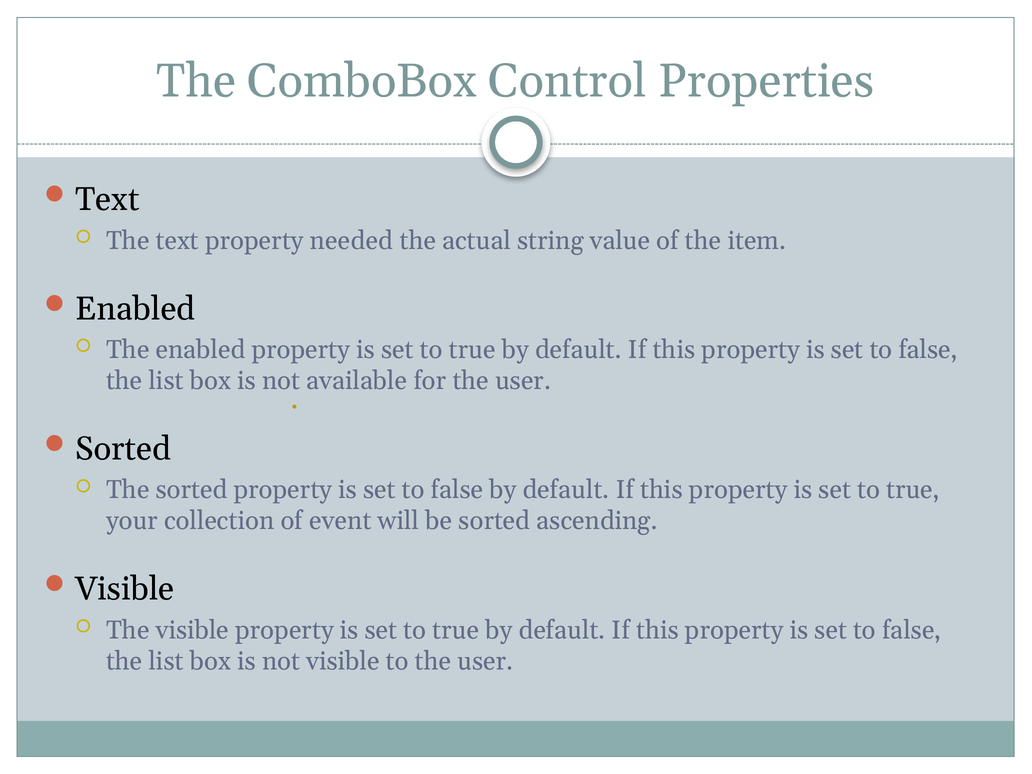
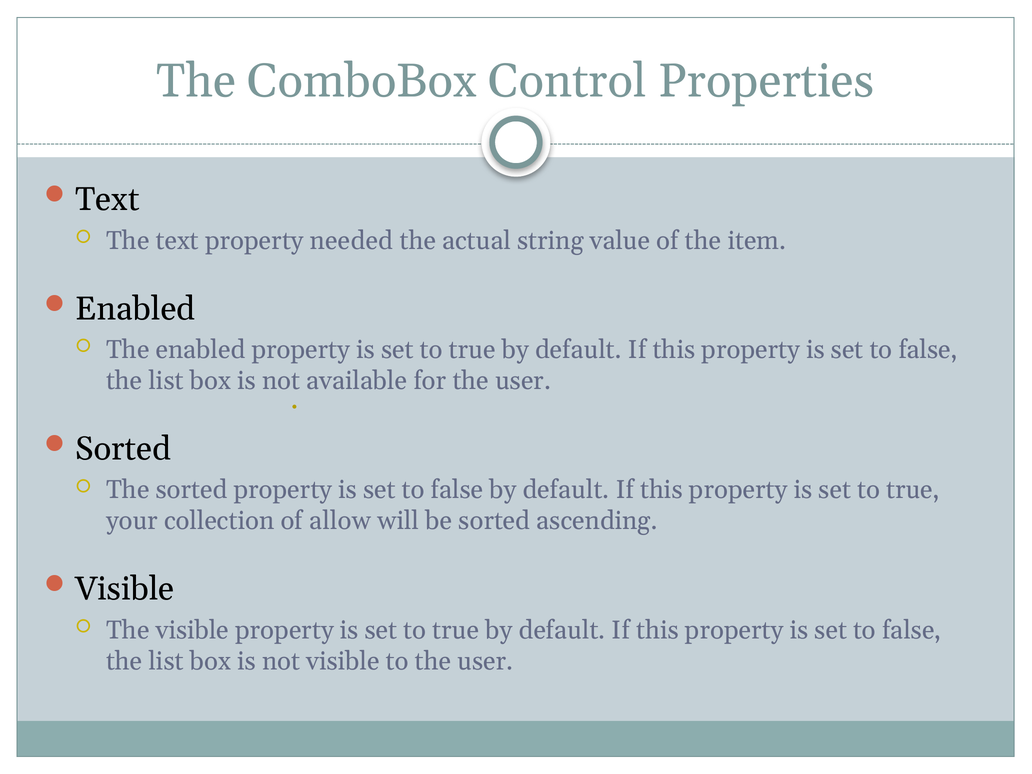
event: event -> allow
